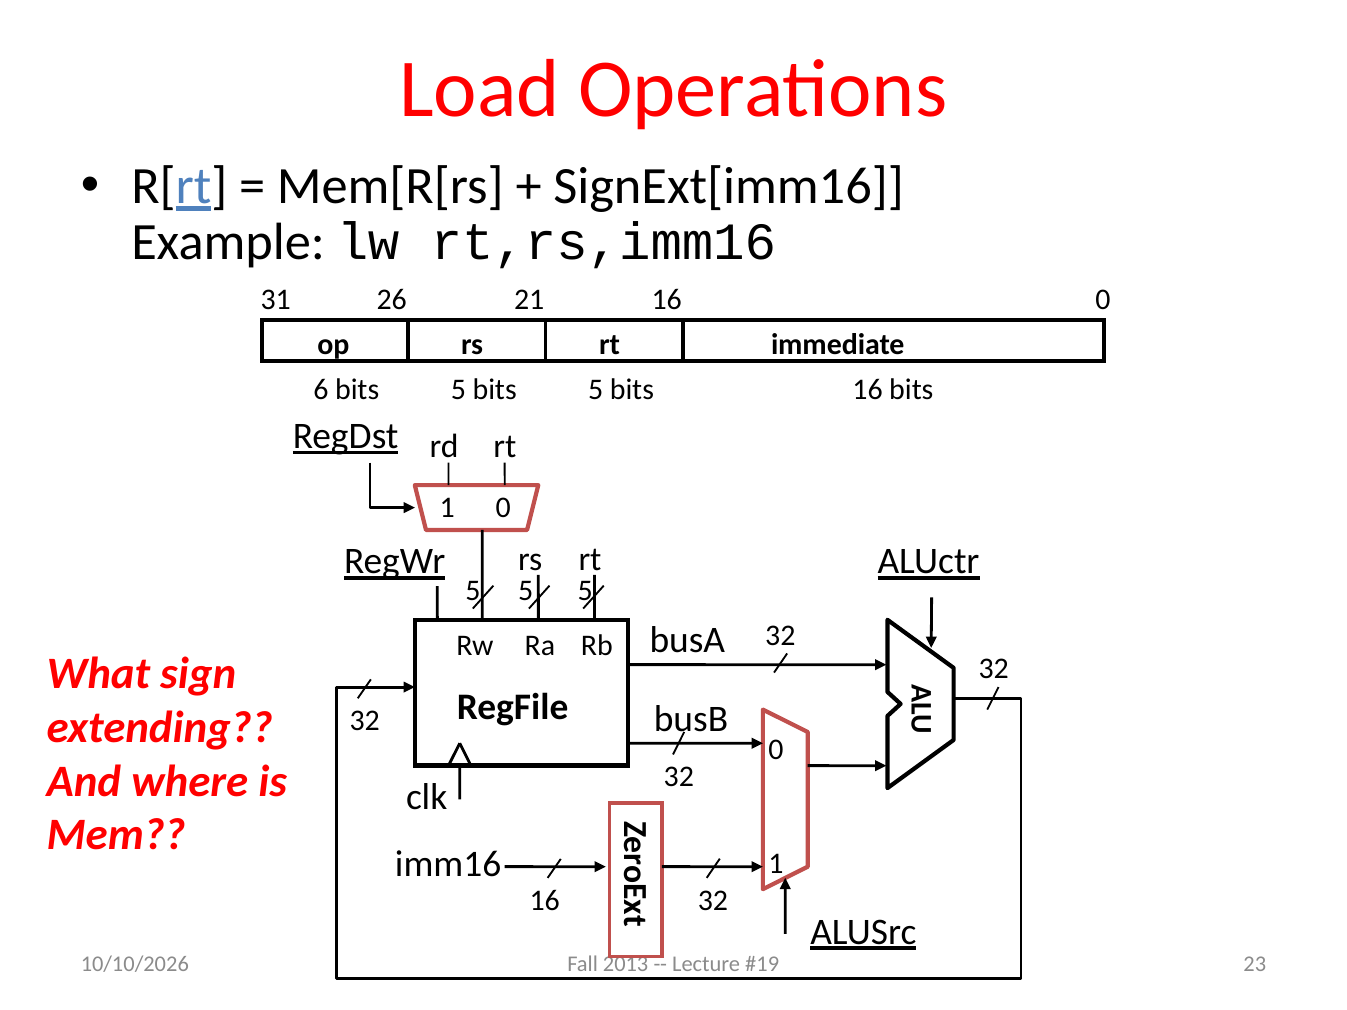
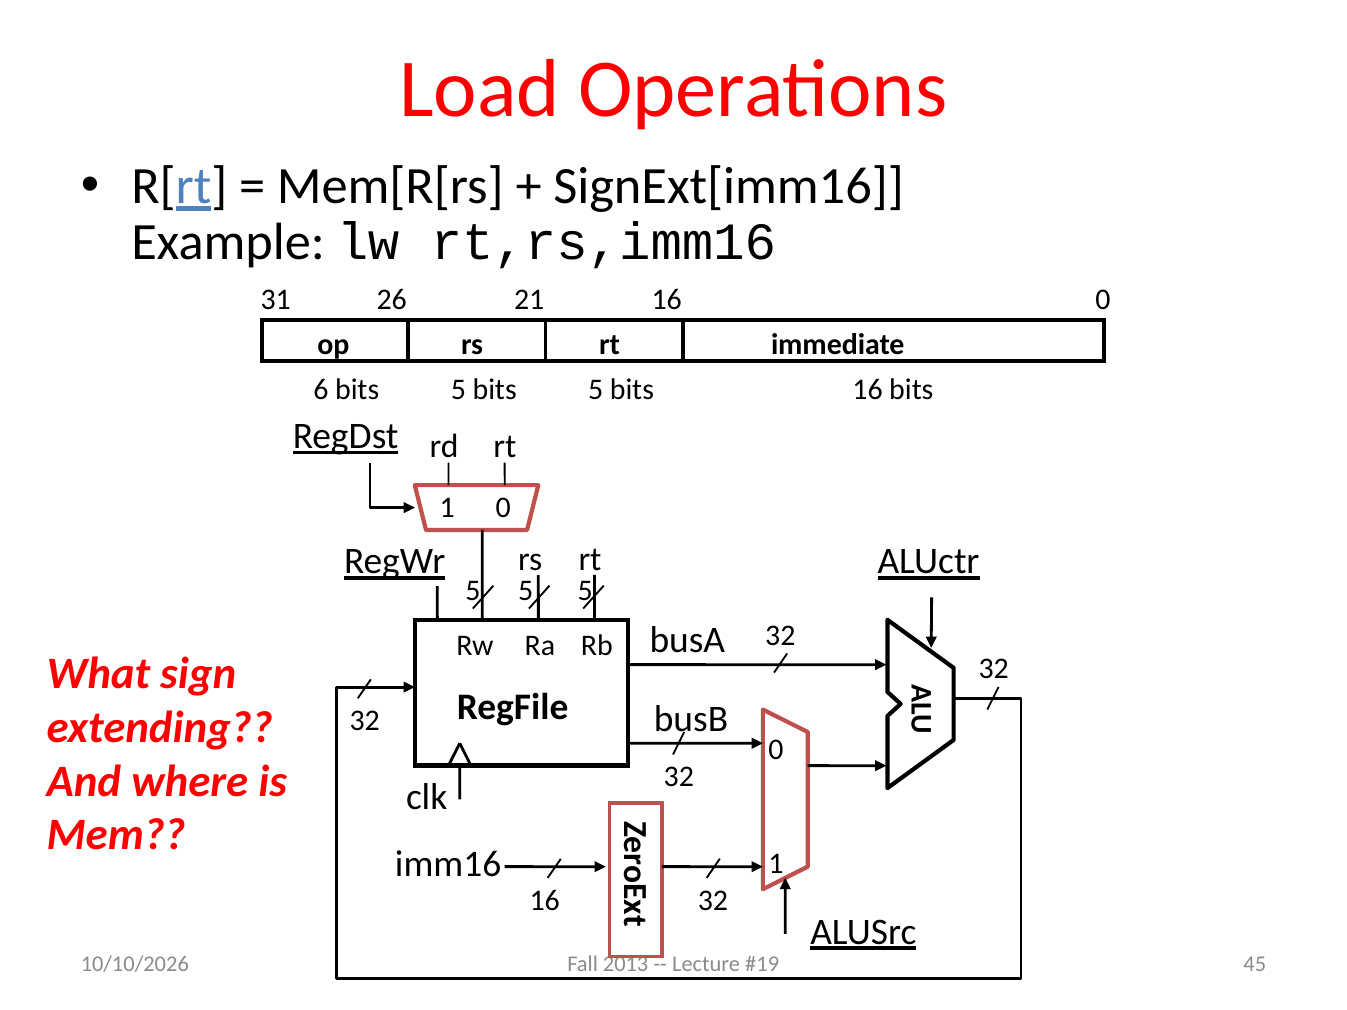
23: 23 -> 45
